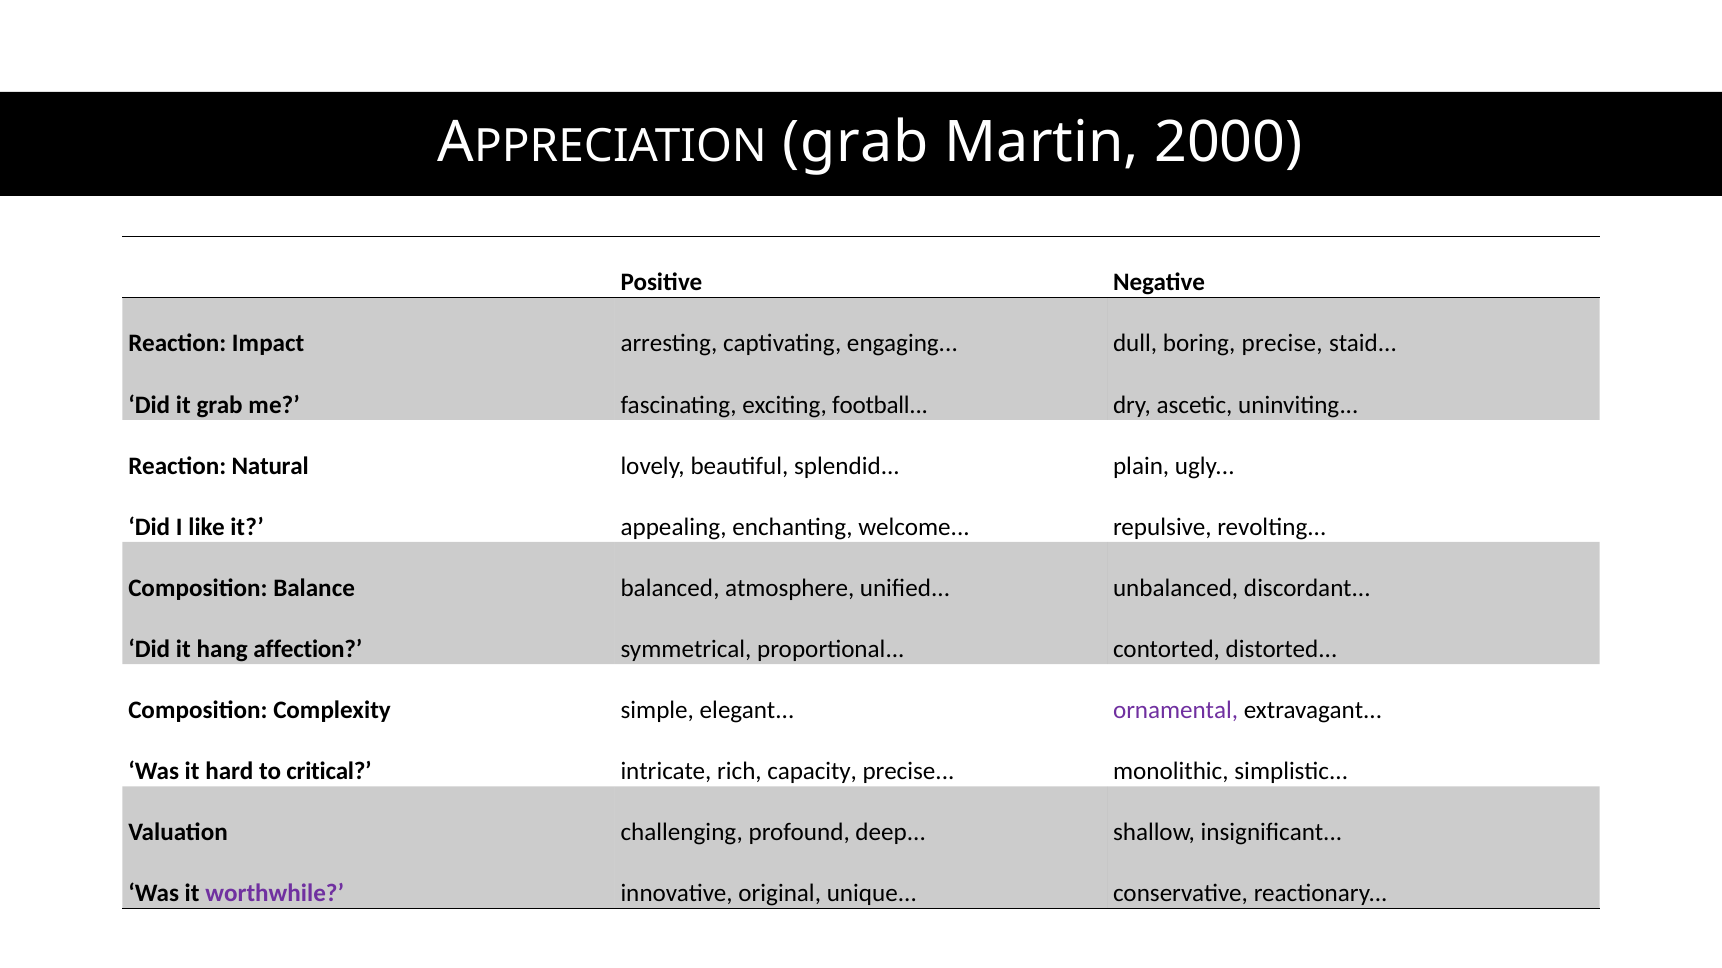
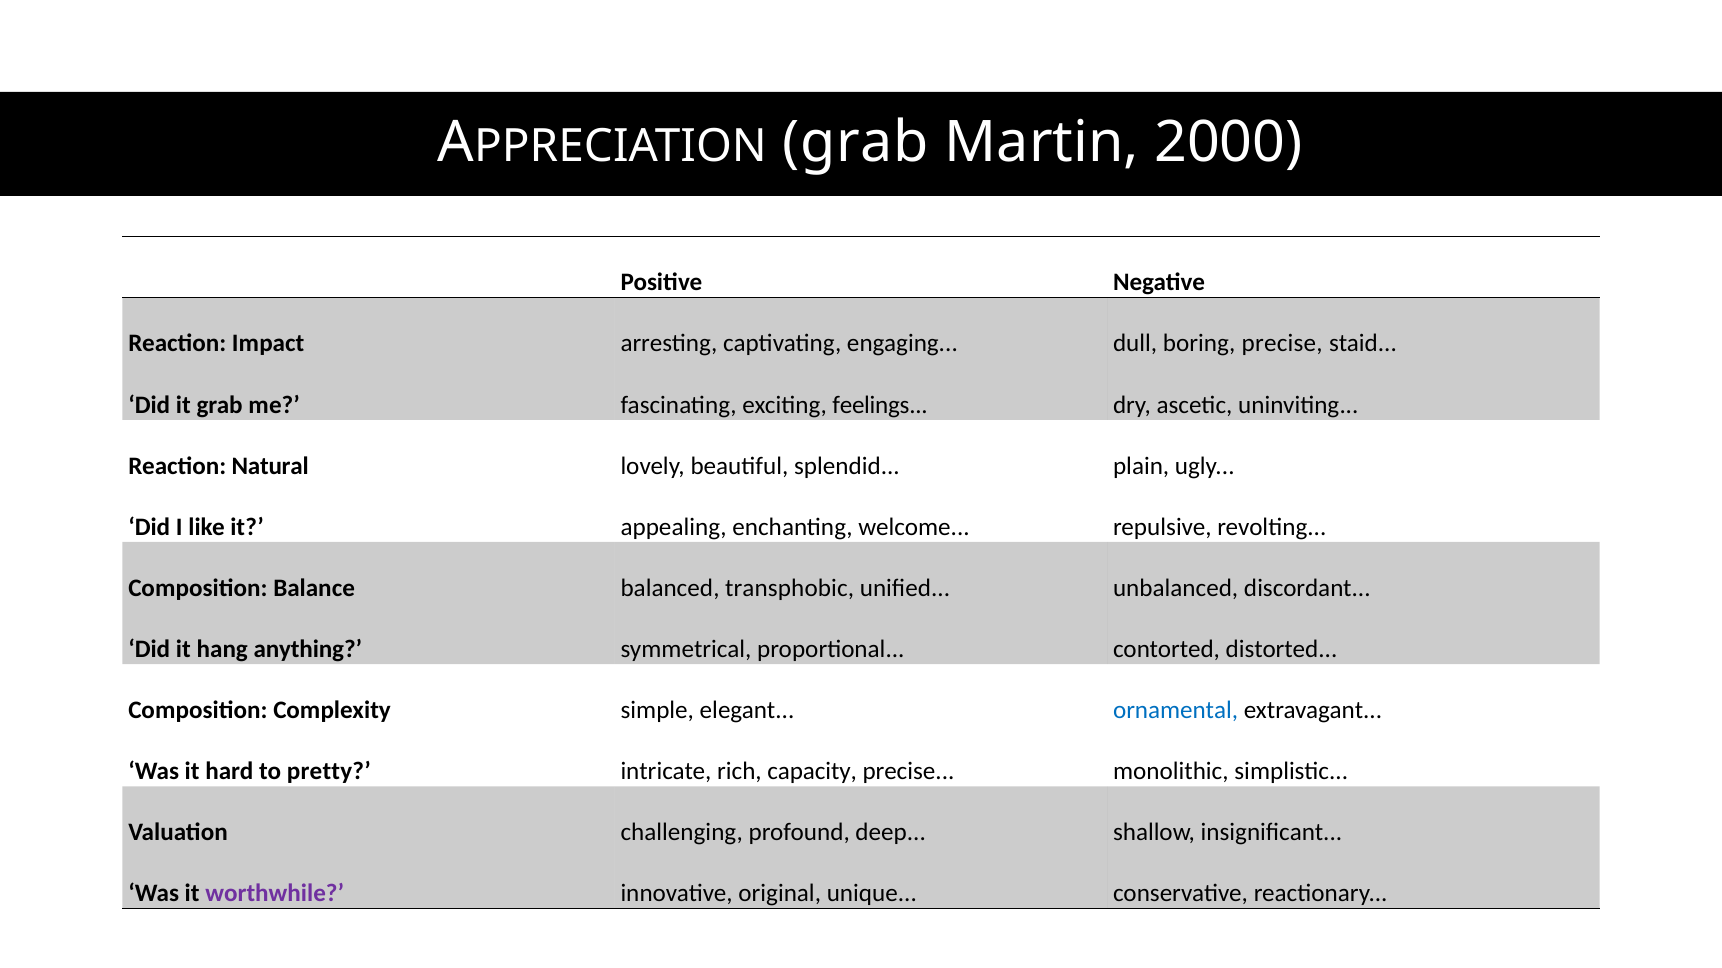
football: football -> feelings
atmosphere: atmosphere -> transphobic
affection: affection -> anything
ornamental colour: purple -> blue
critical: critical -> pretty
